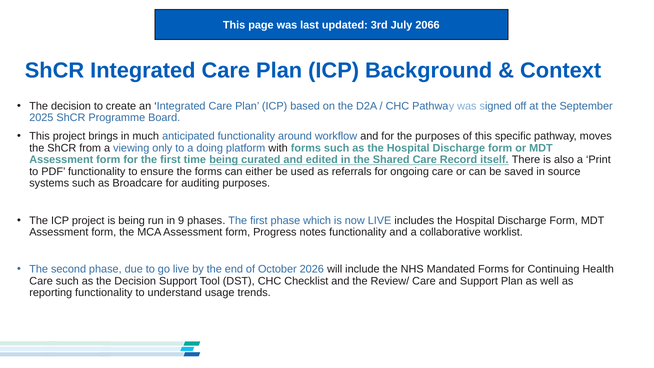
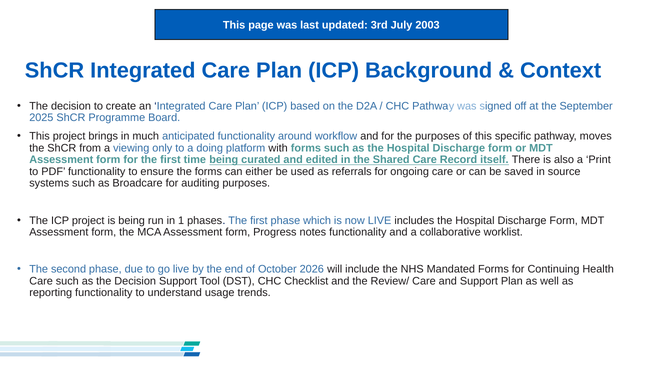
2066: 2066 -> 2003
9: 9 -> 1
